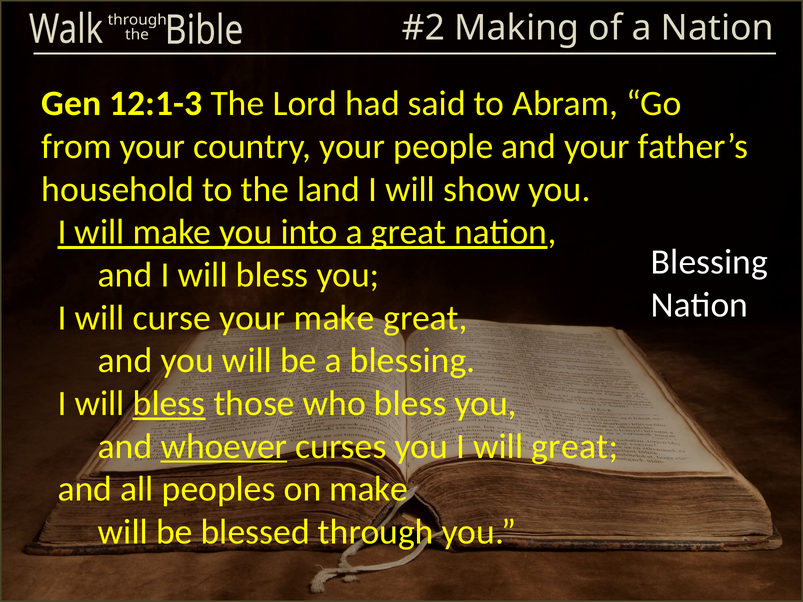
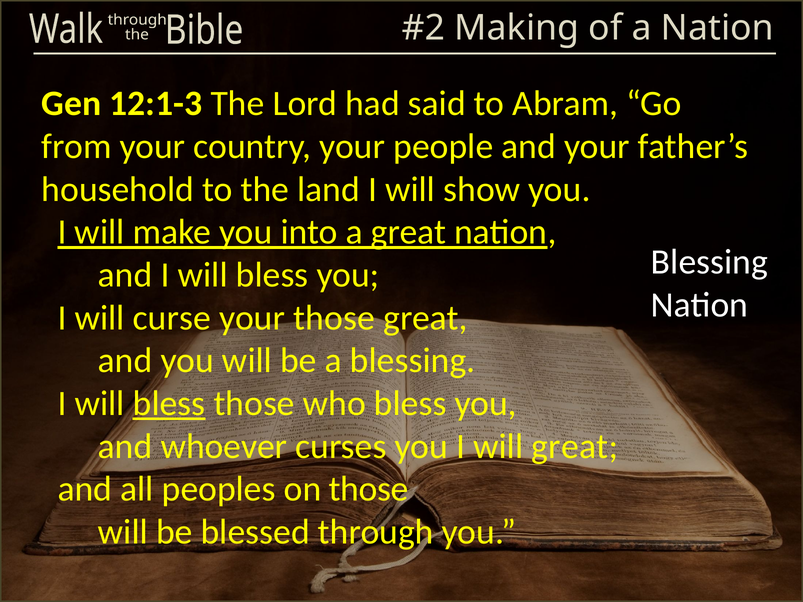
your make: make -> those
whoever underline: present -> none
on make: make -> those
